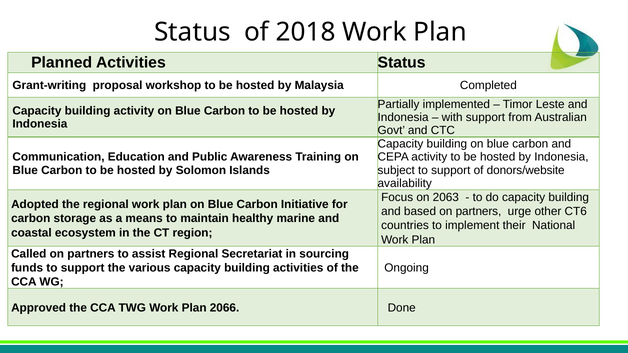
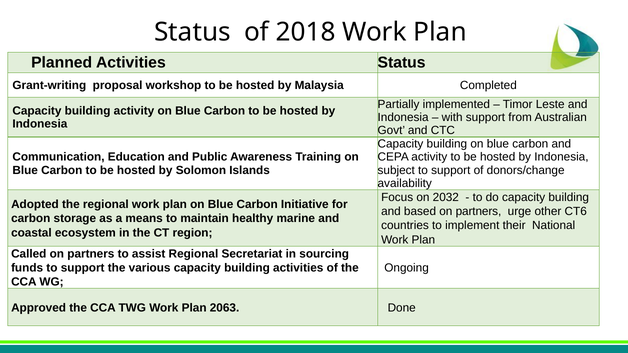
donors/website: donors/website -> donors/change
2063: 2063 -> 2032
2066: 2066 -> 2063
